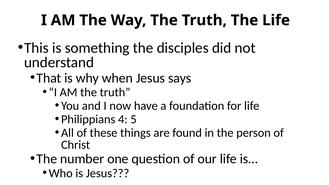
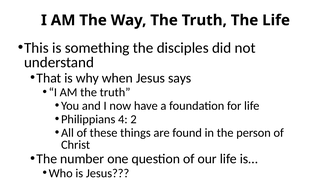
5: 5 -> 2
